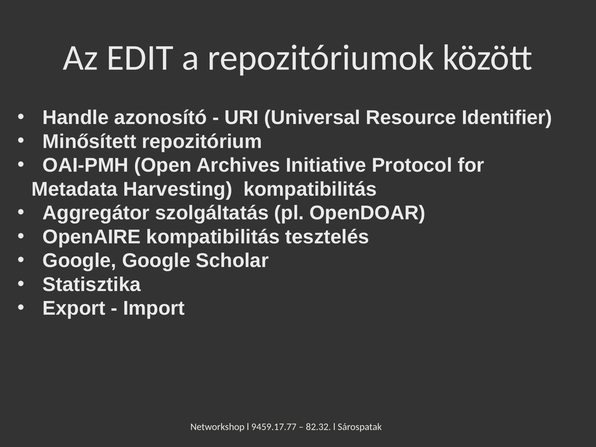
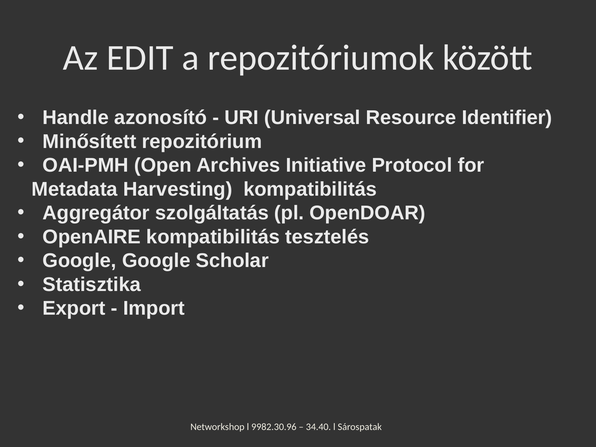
9459.17.77: 9459.17.77 -> 9982.30.96
82.32: 82.32 -> 34.40
